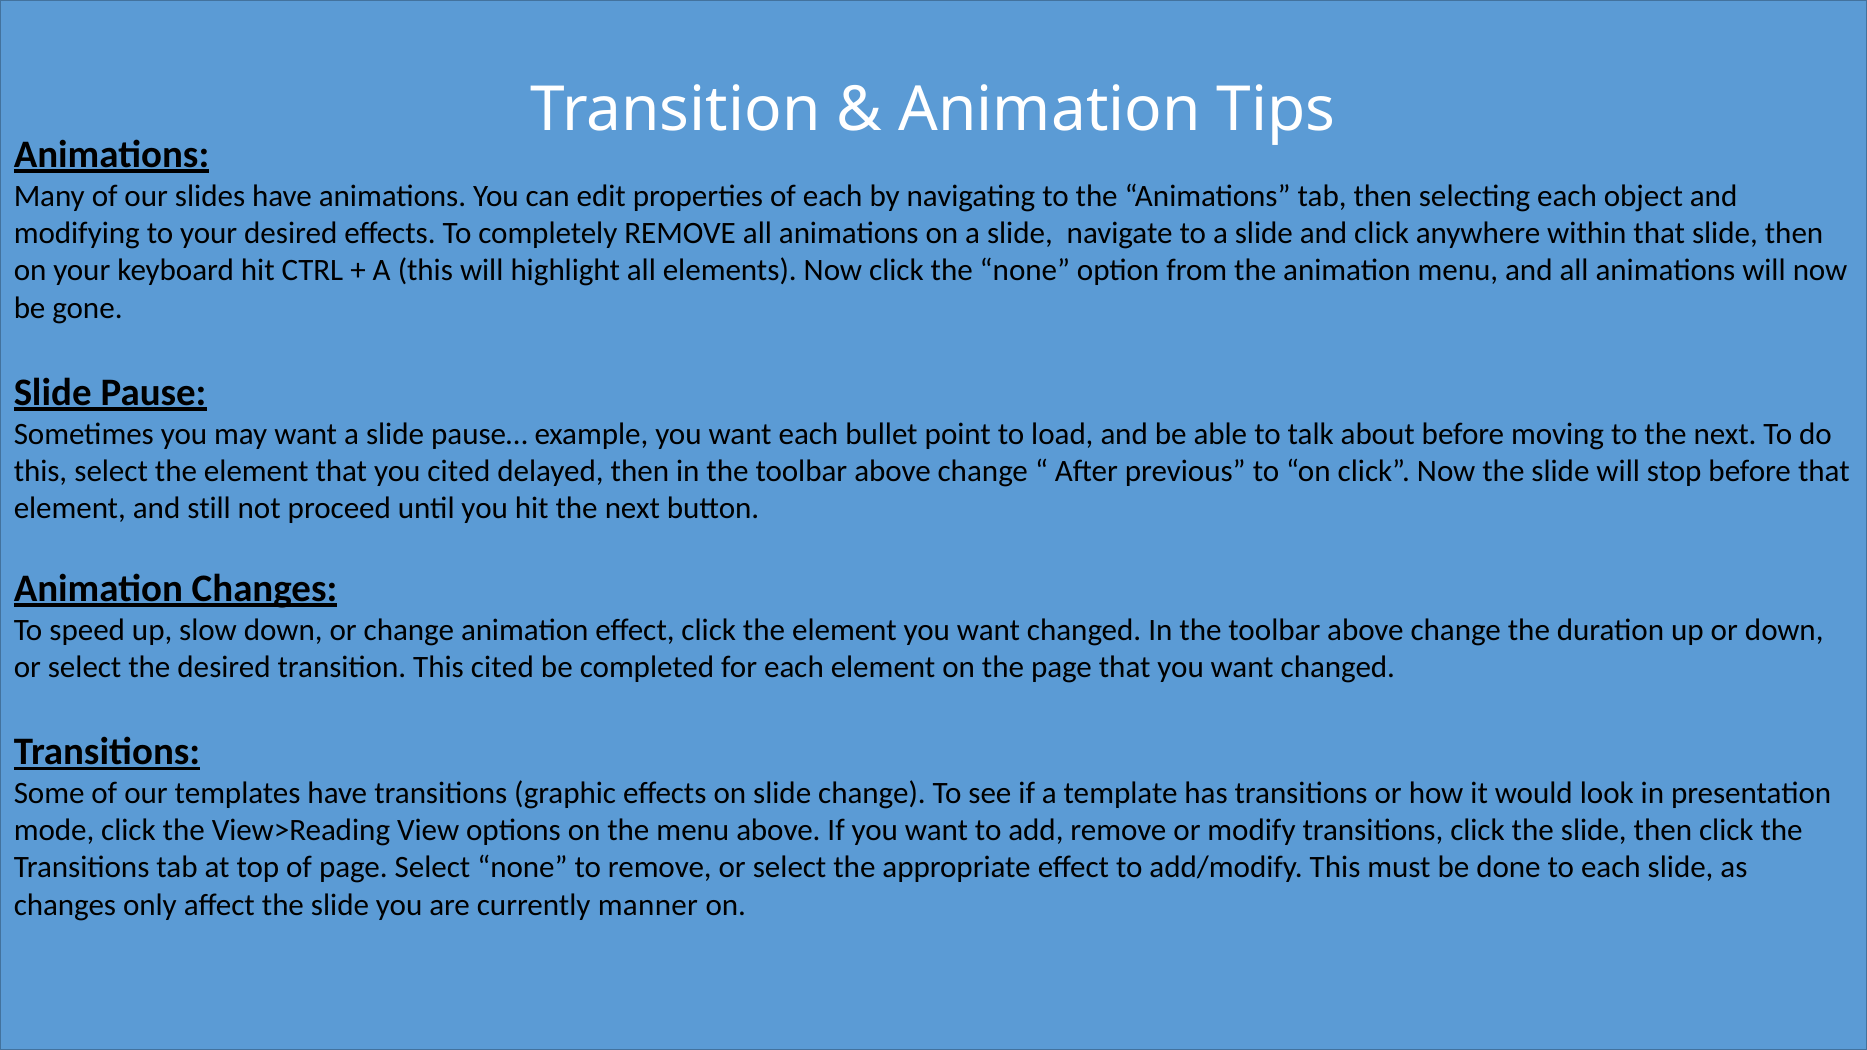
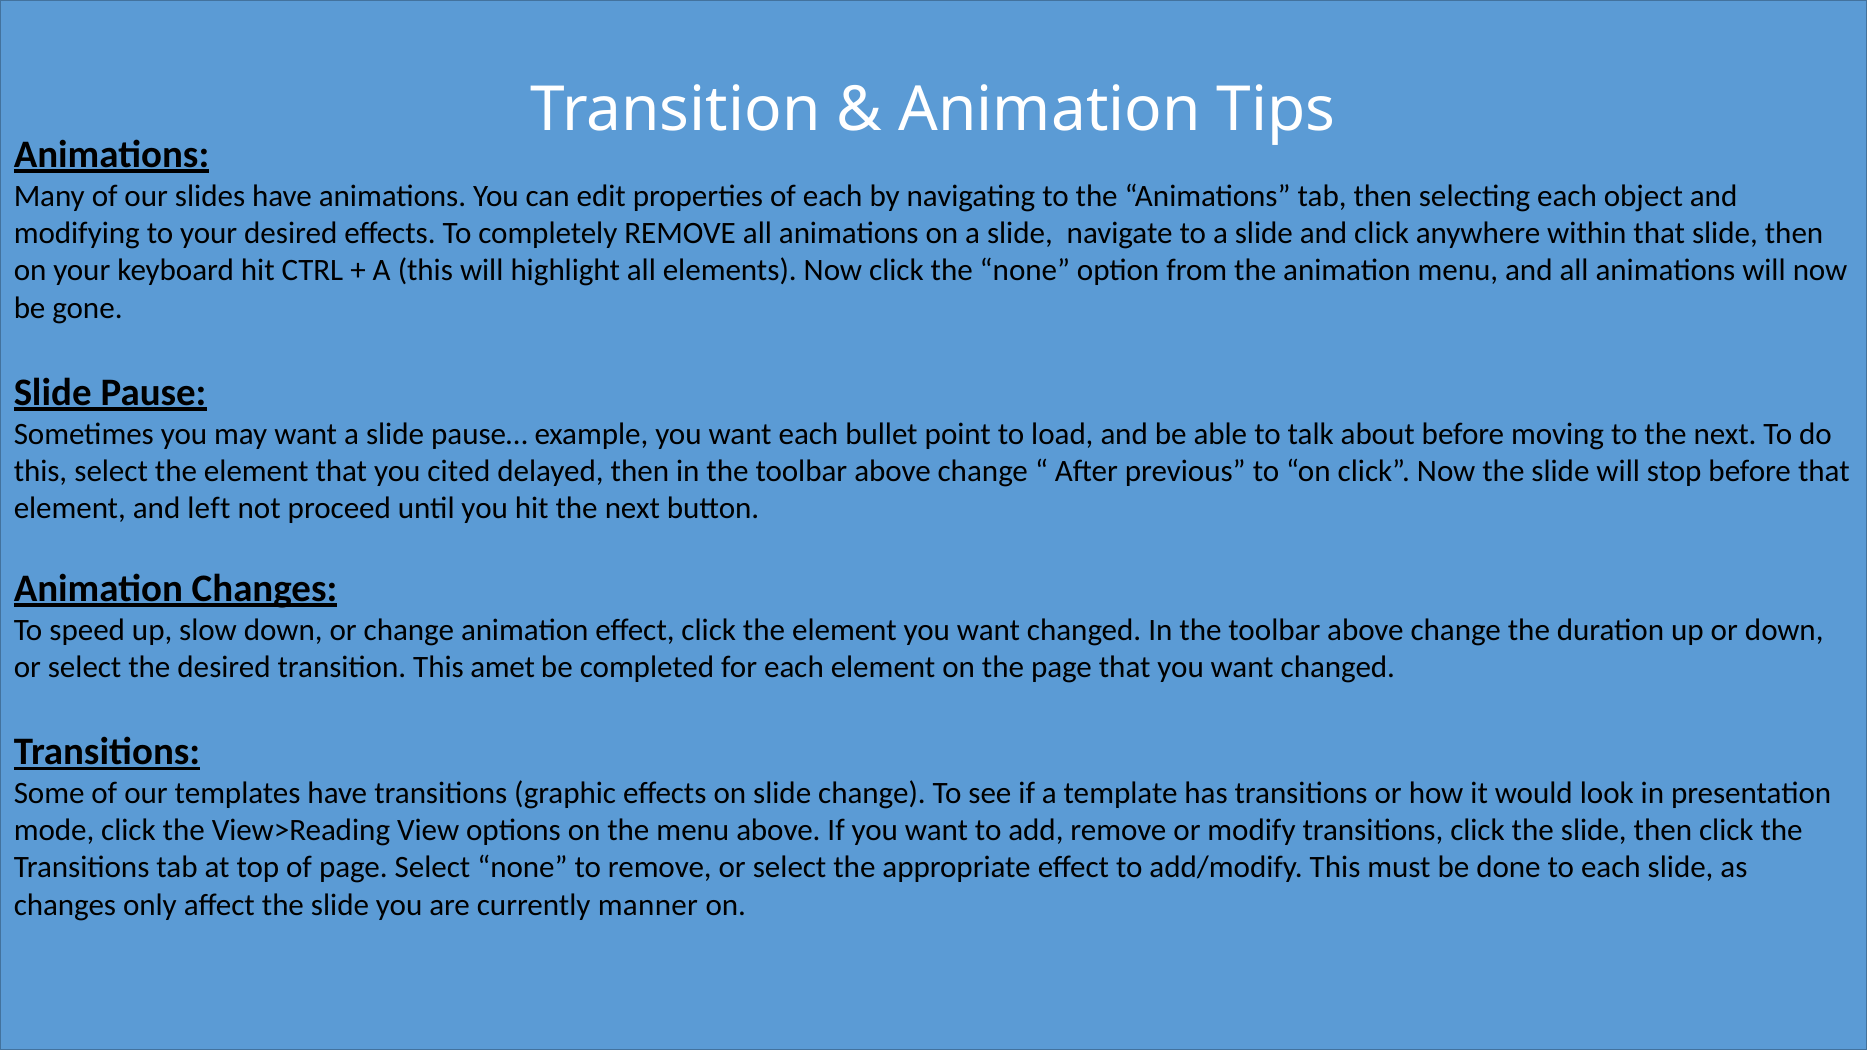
still: still -> left
This cited: cited -> amet
